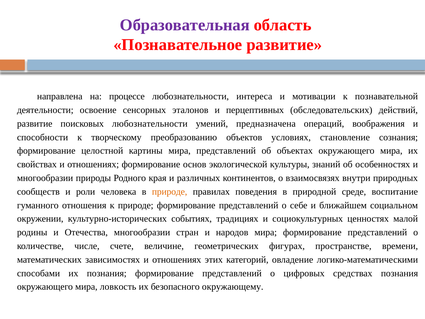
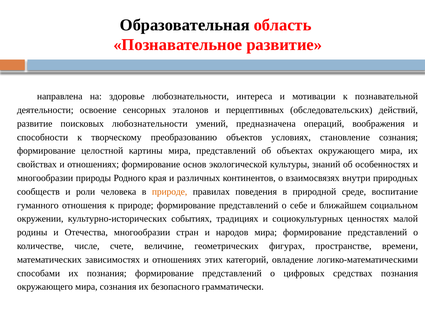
Образовательная colour: purple -> black
процессе: процессе -> здоровье
мира ловкость: ловкость -> сознания
окружающему: окружающему -> грамматически
